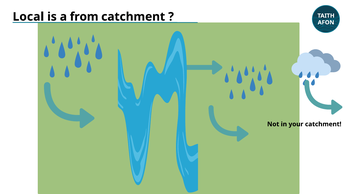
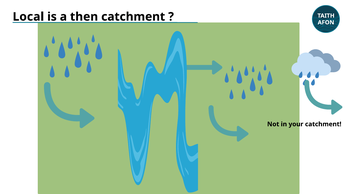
from: from -> then
